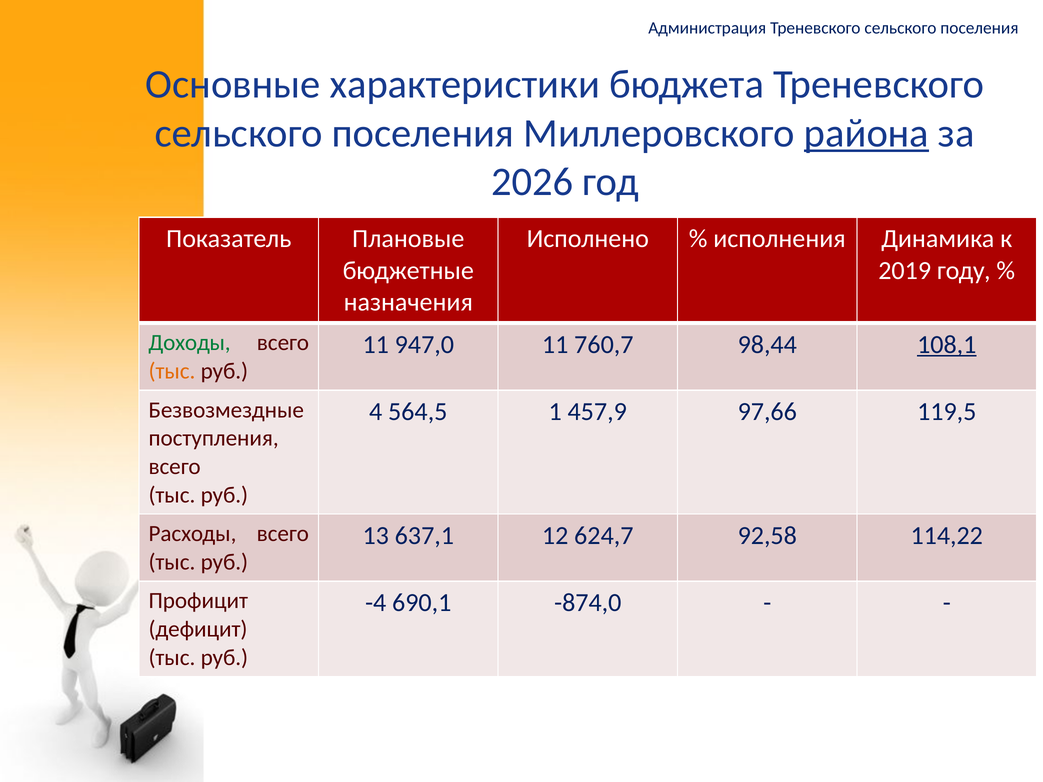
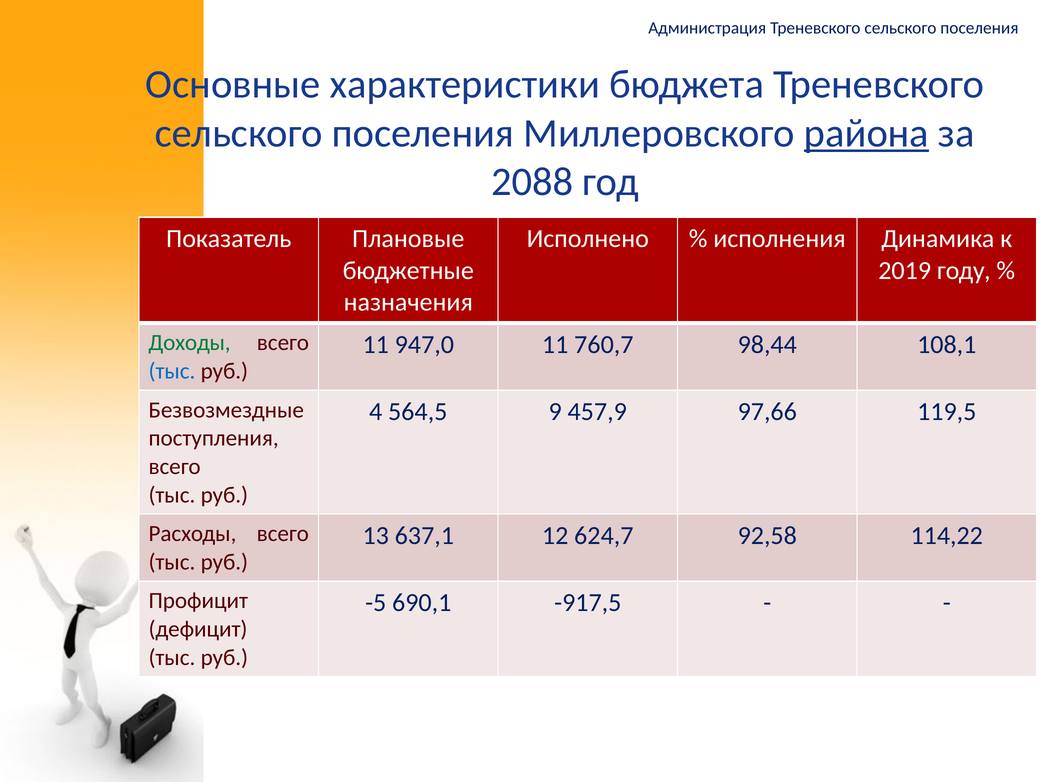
2026: 2026 -> 2088
108,1 underline: present -> none
тыс at (172, 371) colour: orange -> blue
1: 1 -> 9
-4: -4 -> -5
-874,0: -874,0 -> -917,5
